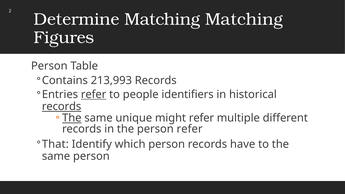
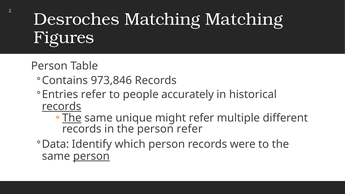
Determine: Determine -> Desroches
213,993: 213,993 -> 973,846
refer at (94, 95) underline: present -> none
identifiers: identifiers -> accurately
That: That -> Data
have: have -> were
person at (91, 156) underline: none -> present
